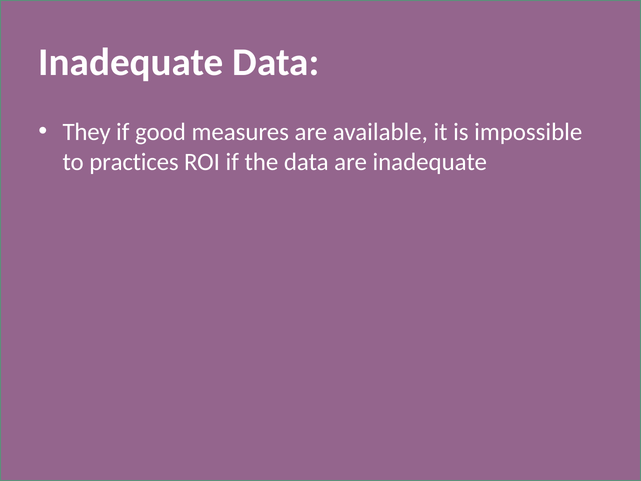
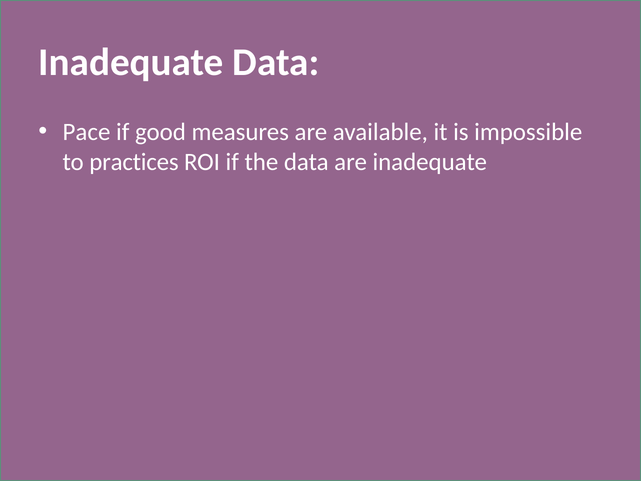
They: They -> Pace
